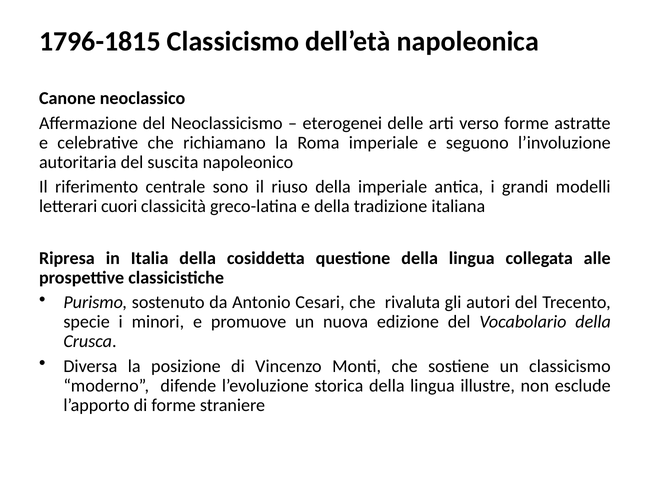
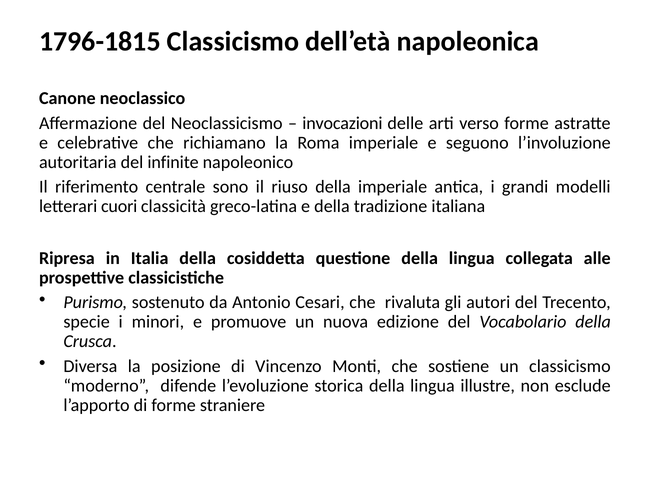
eterogenei: eterogenei -> invocazioni
suscita: suscita -> infinite
